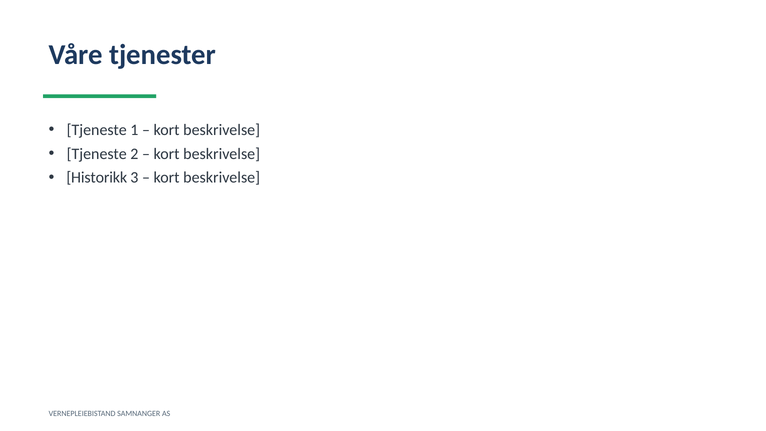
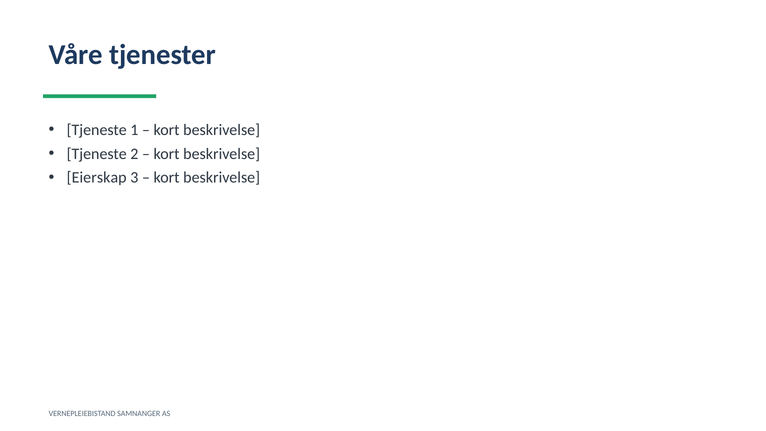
Historikk: Historikk -> Eierskap
